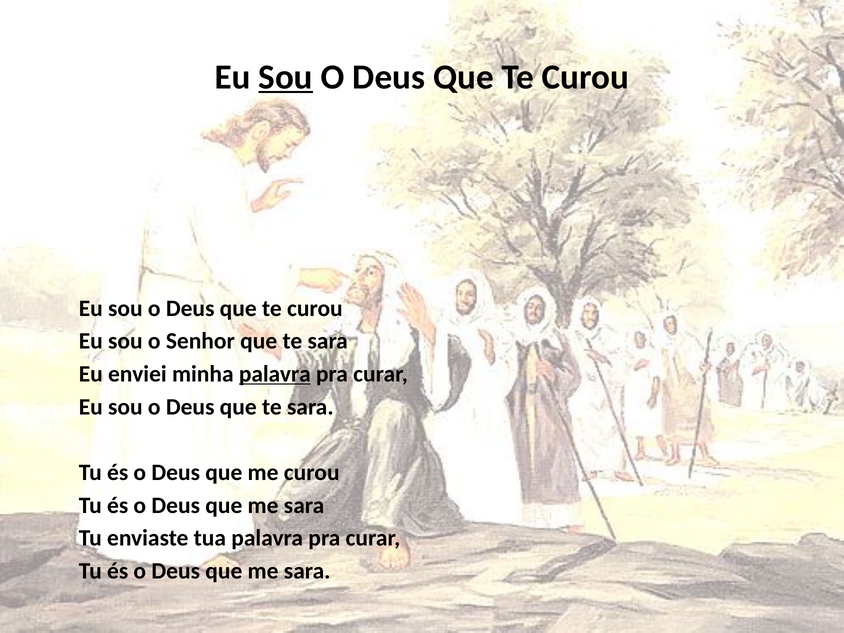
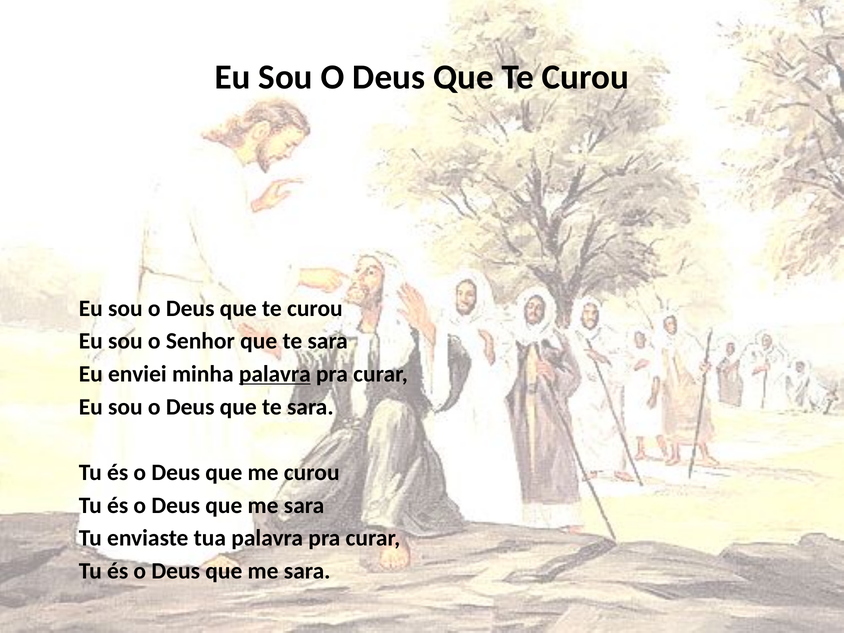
Sou at (286, 77) underline: present -> none
